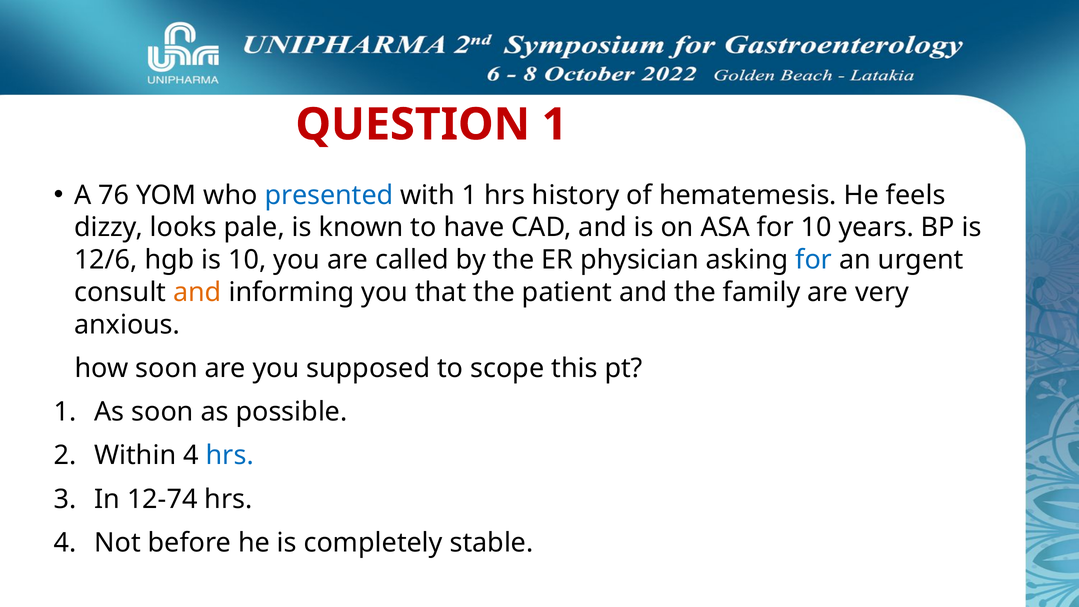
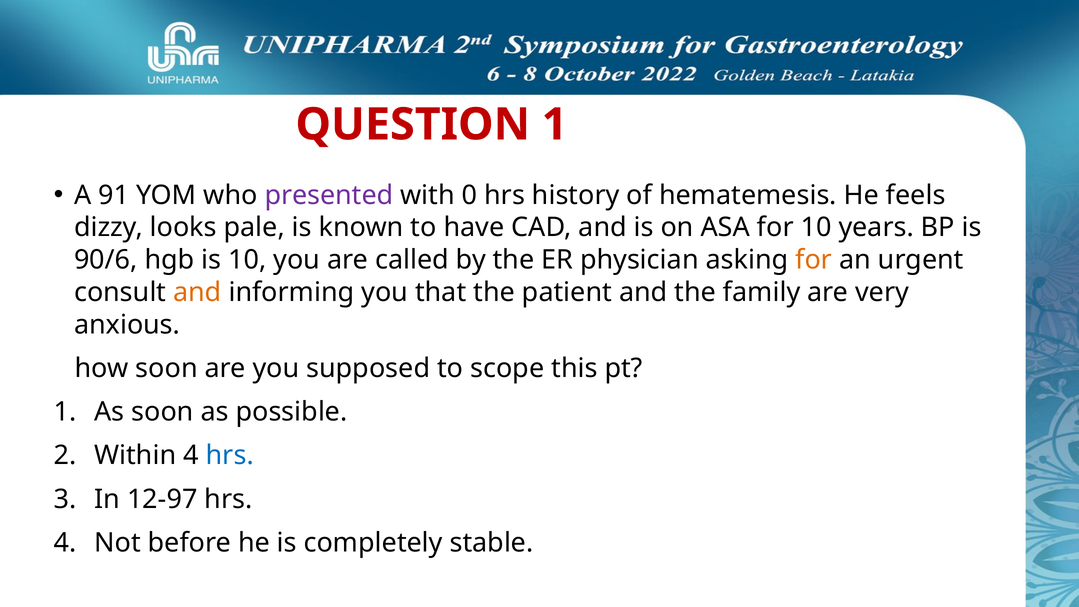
76: 76 -> 91
presented colour: blue -> purple
with 1: 1 -> 0
12/6: 12/6 -> 90/6
for at (814, 260) colour: blue -> orange
12-74: 12-74 -> 12-97
